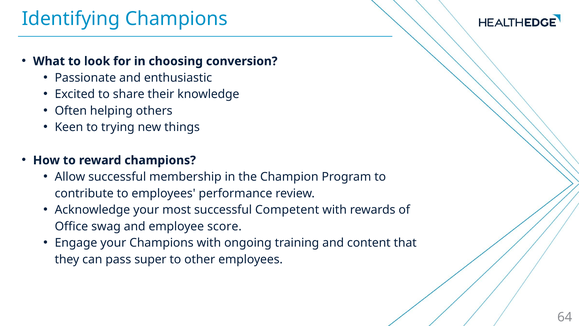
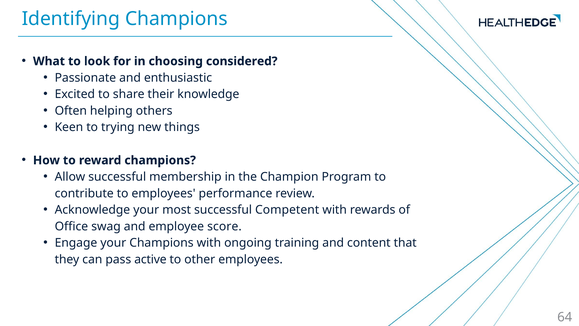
conversion: conversion -> considered
super: super -> active
